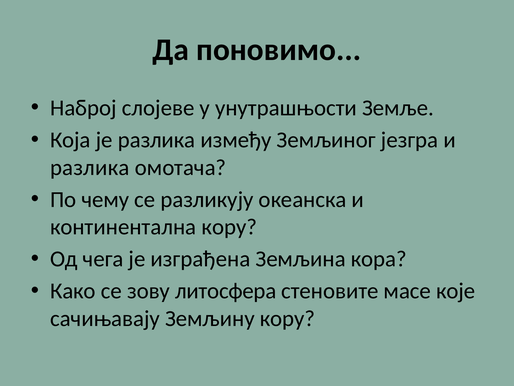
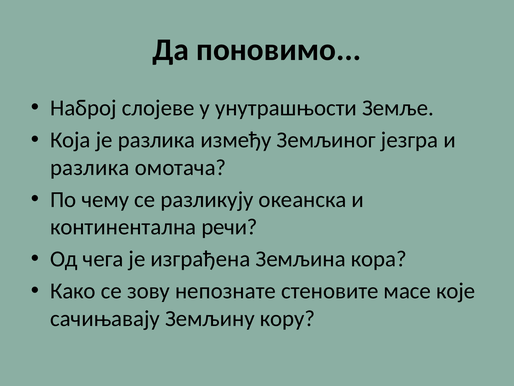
континентална кору: кору -> речи
литосфера: литосфера -> непознате
